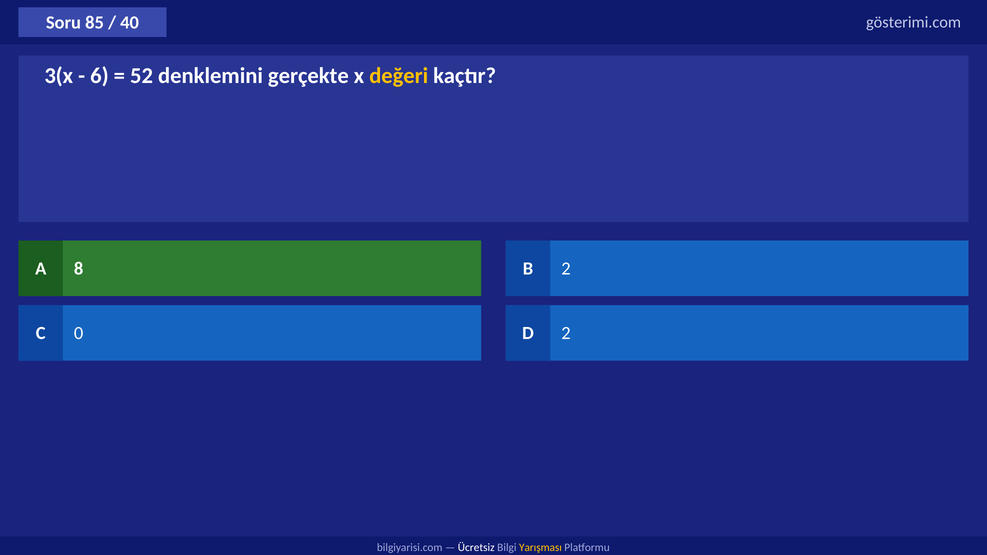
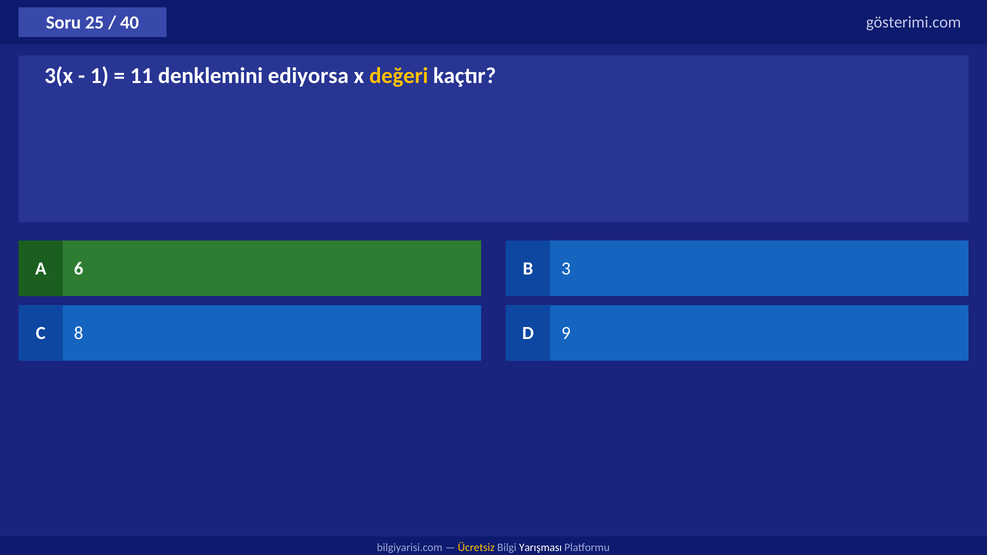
85: 85 -> 25
6: 6 -> 1
52: 52 -> 11
gerçekte: gerçekte -> ediyorsa
8: 8 -> 6
B 2: 2 -> 3
0: 0 -> 8
D 2: 2 -> 9
Ücretsiz colour: white -> yellow
Yarışması colour: yellow -> white
